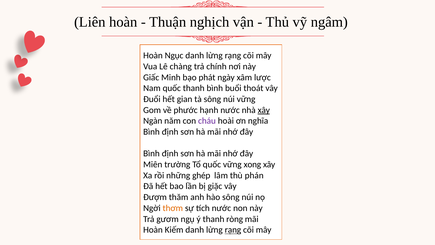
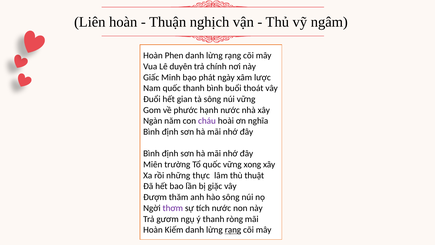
Ngục: Ngục -> Phen
chàng: chàng -> duyên
xây at (264, 110) underline: present -> none
ghép: ghép -> thực
phán: phán -> thuật
thơm colour: orange -> purple
